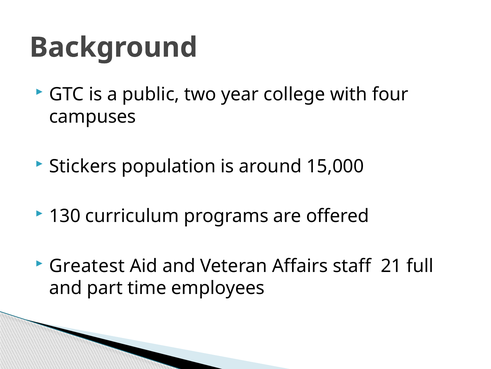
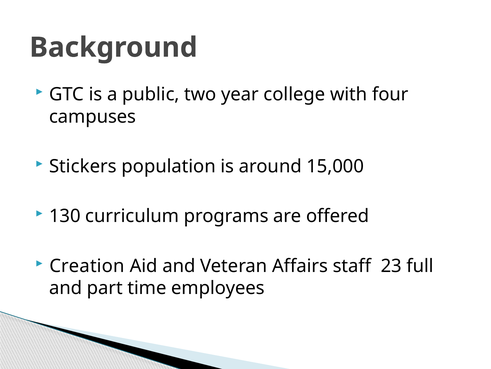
Greatest: Greatest -> Creation
21: 21 -> 23
